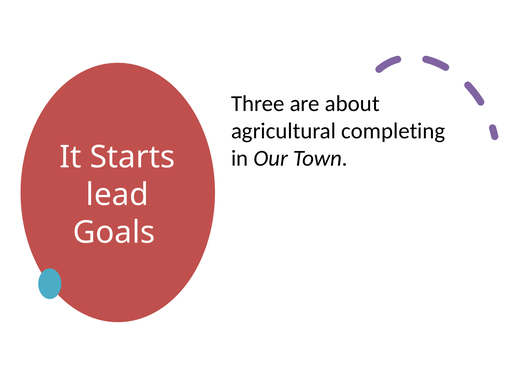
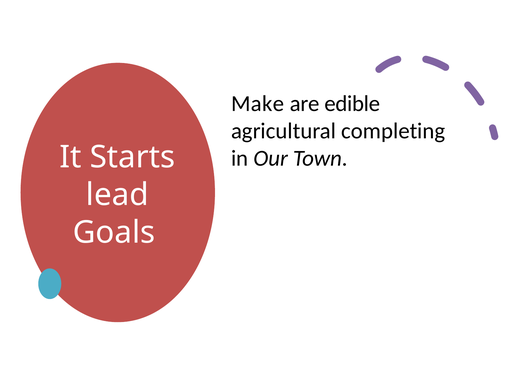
Three: Three -> Make
about: about -> edible
